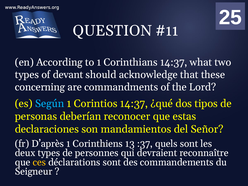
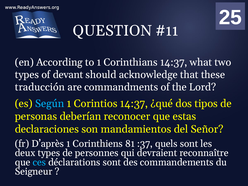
concerning: concerning -> traducción
Corinthiens 13: 13 -> 81
ces colour: yellow -> light blue
